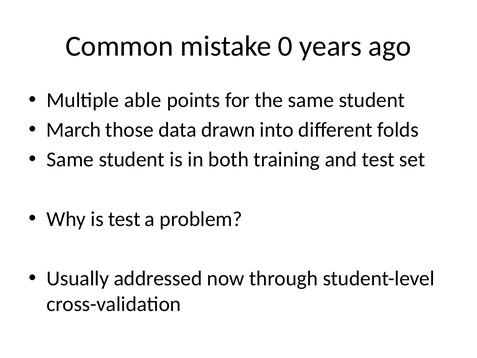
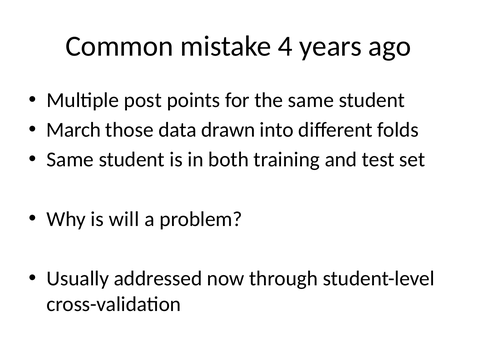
0: 0 -> 4
able: able -> post
is test: test -> will
